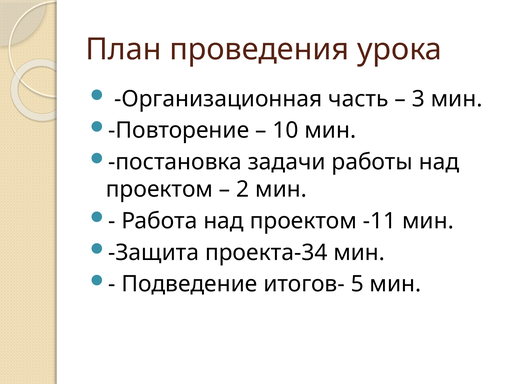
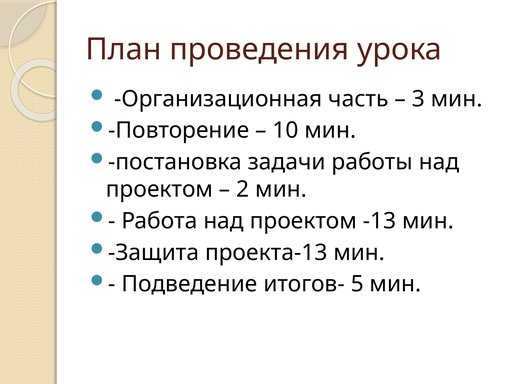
-11: -11 -> -13
проекта-34: проекта-34 -> проекта-13
